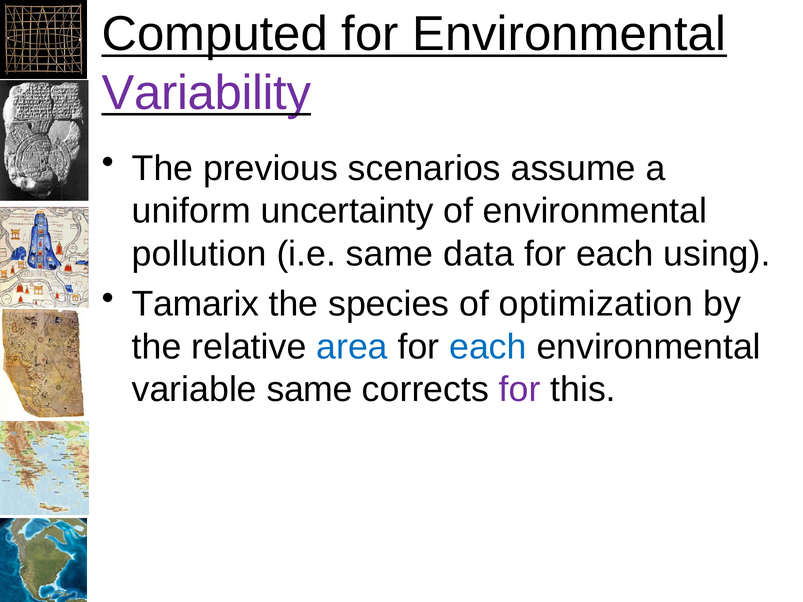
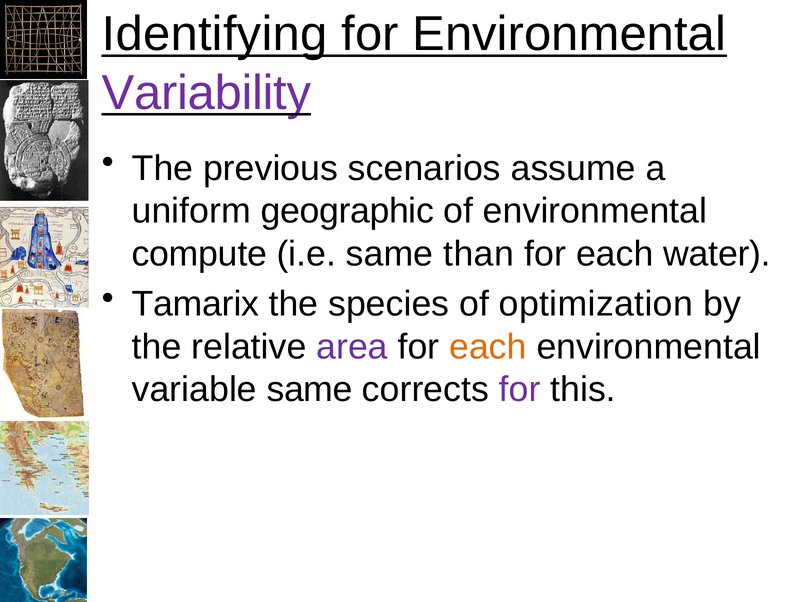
Computed: Computed -> Identifying
uncertainty: uncertainty -> geographic
pollution: pollution -> compute
data: data -> than
using: using -> water
area colour: blue -> purple
each at (488, 347) colour: blue -> orange
